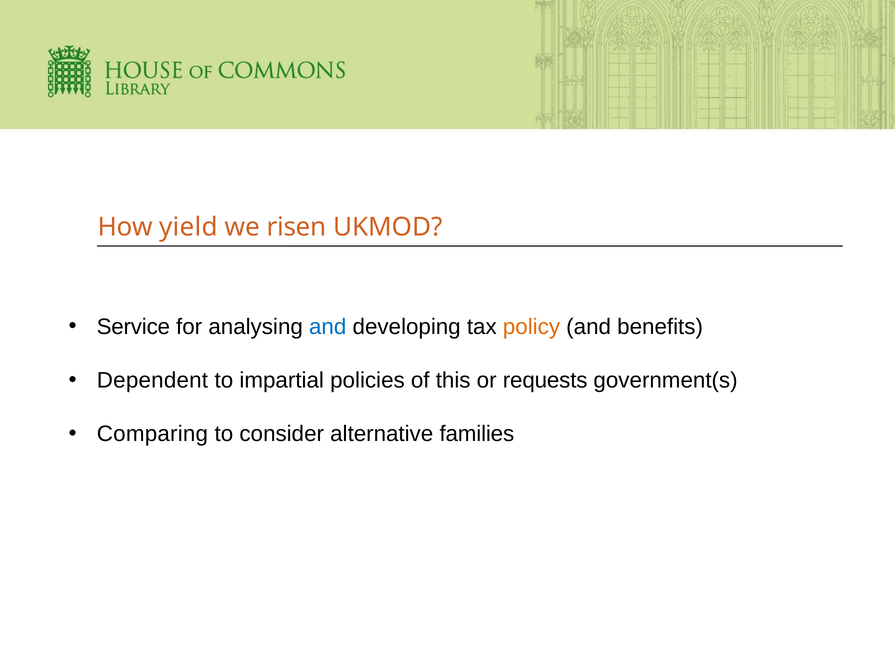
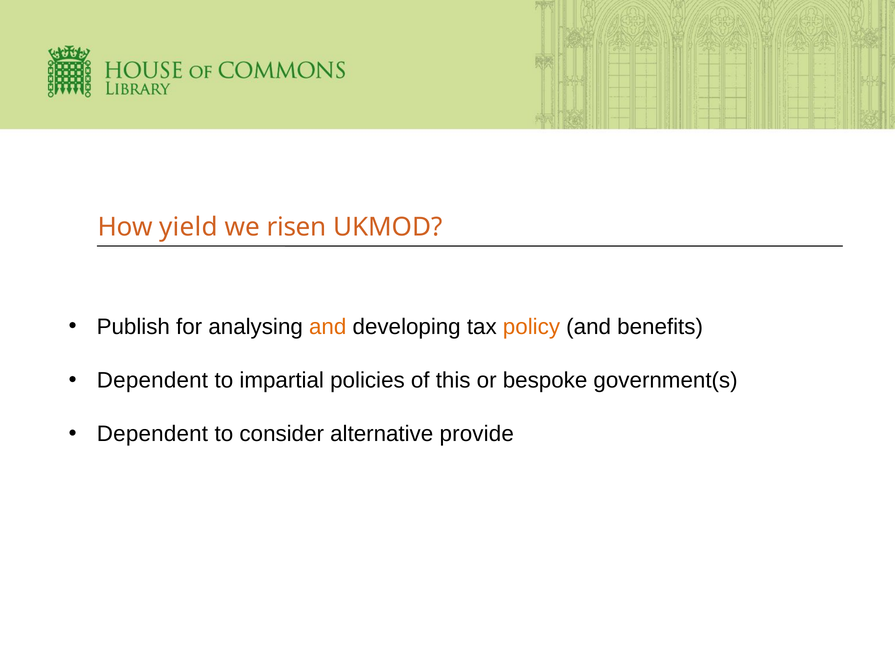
Service: Service -> Publish
and at (328, 327) colour: blue -> orange
requests: requests -> bespoke
Comparing at (152, 434): Comparing -> Dependent
families: families -> provide
